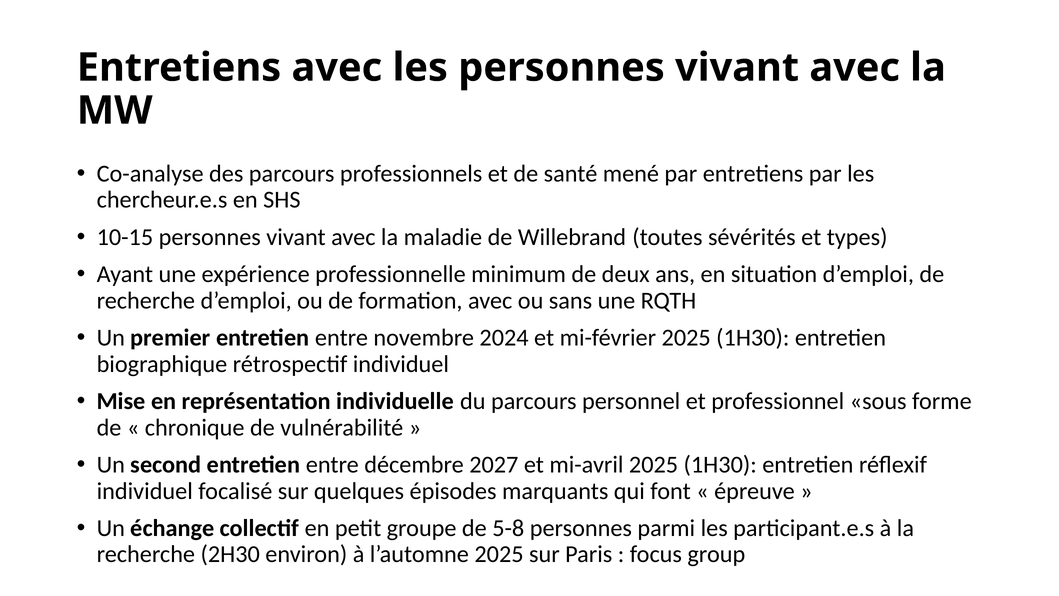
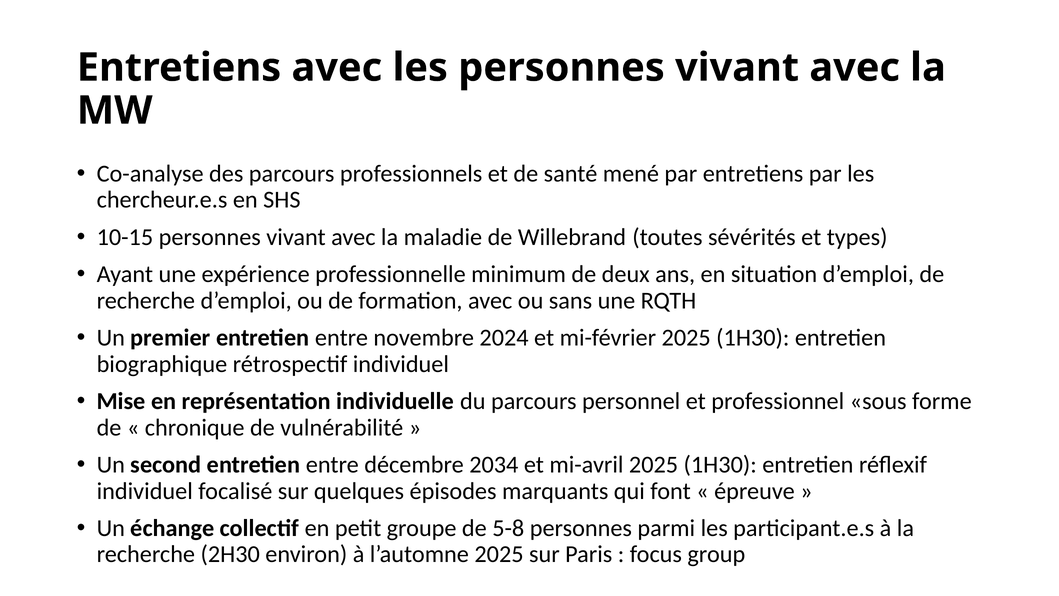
2027: 2027 -> 2034
